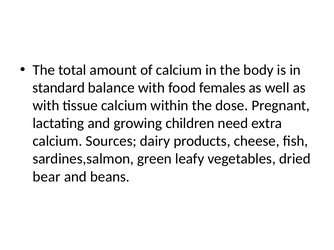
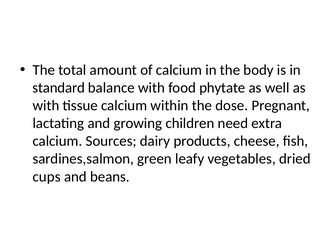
females: females -> phytate
bear: bear -> cups
